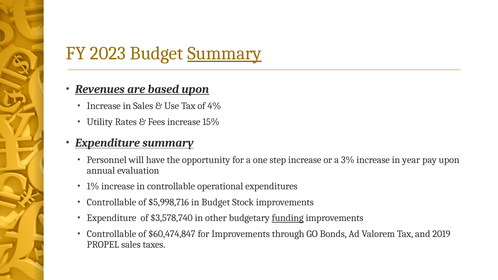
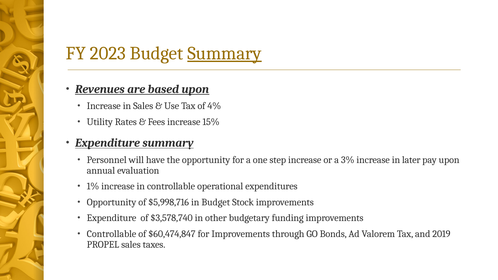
year: year -> later
Controllable at (112, 202): Controllable -> Opportunity
funding underline: present -> none
